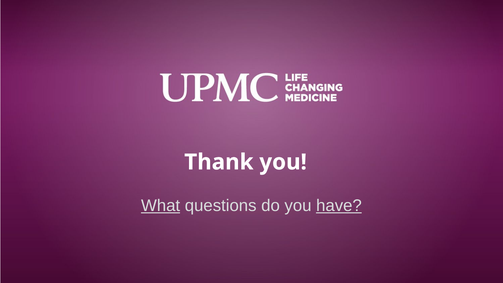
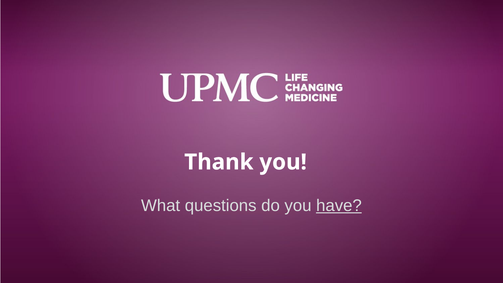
What underline: present -> none
